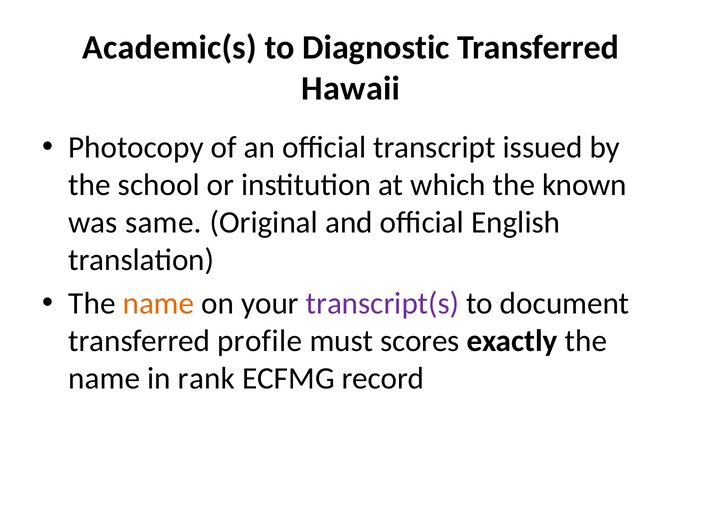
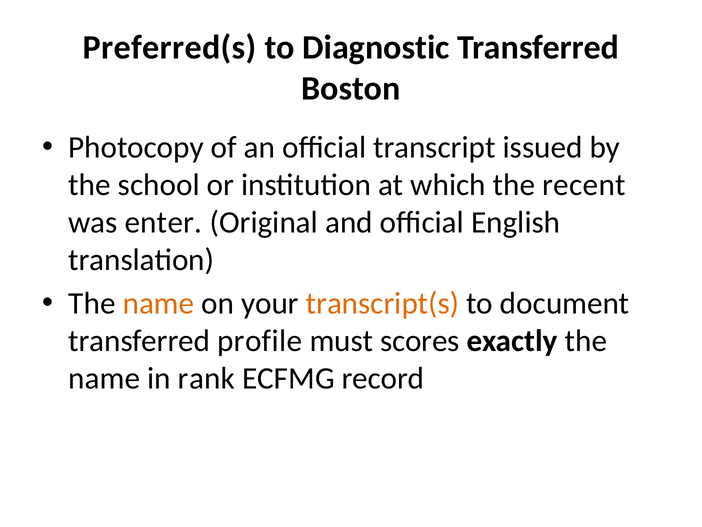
Academic(s: Academic(s -> Preferred(s
Hawaii: Hawaii -> Boston
known: known -> recent
same: same -> enter
transcript(s colour: purple -> orange
